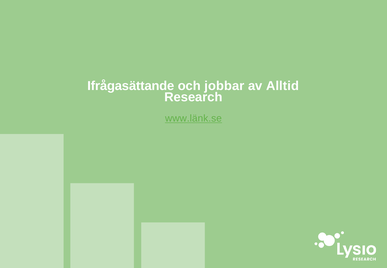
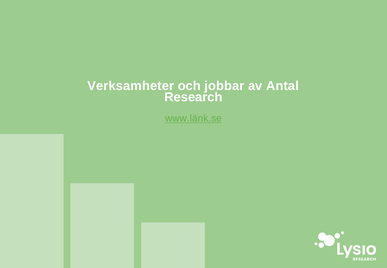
Ifrågasättande: Ifrågasättande -> Verksamheter
Alltid: Alltid -> Antal
